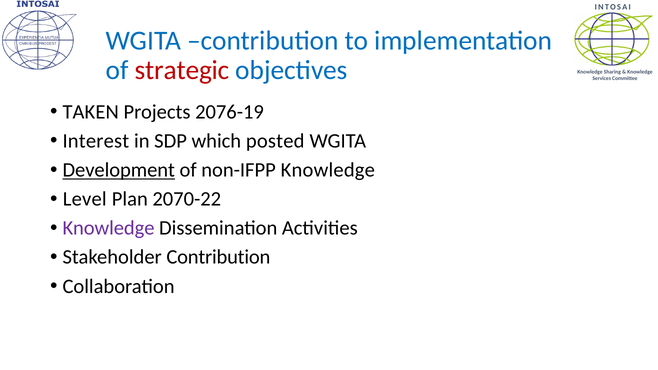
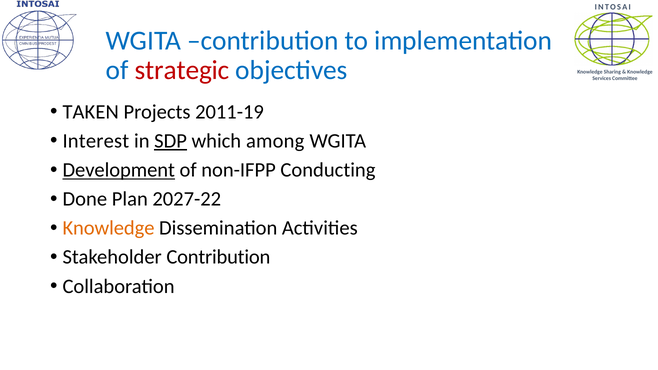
2076-19: 2076-19 -> 2011-19
SDP underline: none -> present
posted: posted -> among
non-IFPP Knowledge: Knowledge -> Conducting
Level: Level -> Done
2070-22: 2070-22 -> 2027-22
Knowledge at (109, 228) colour: purple -> orange
